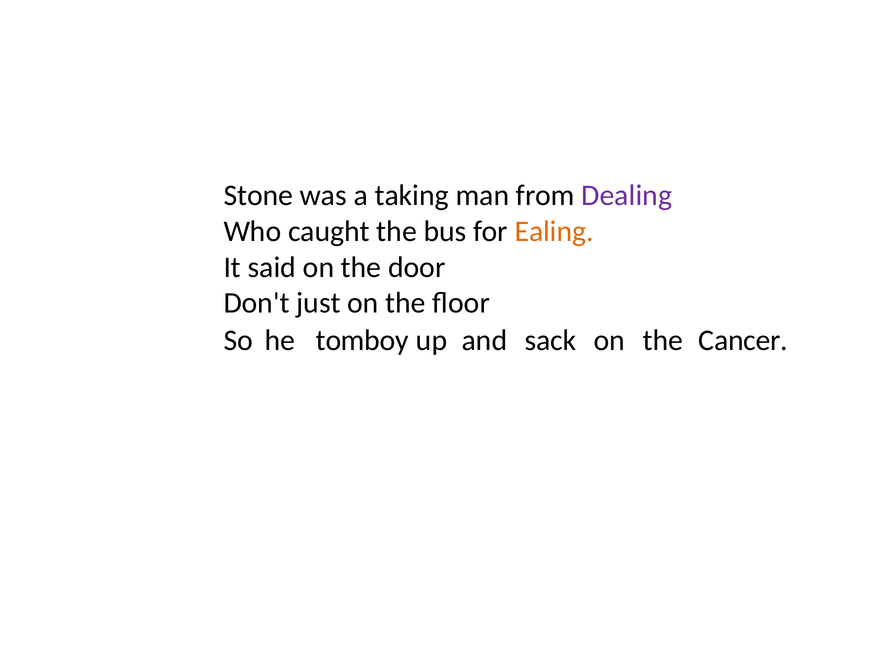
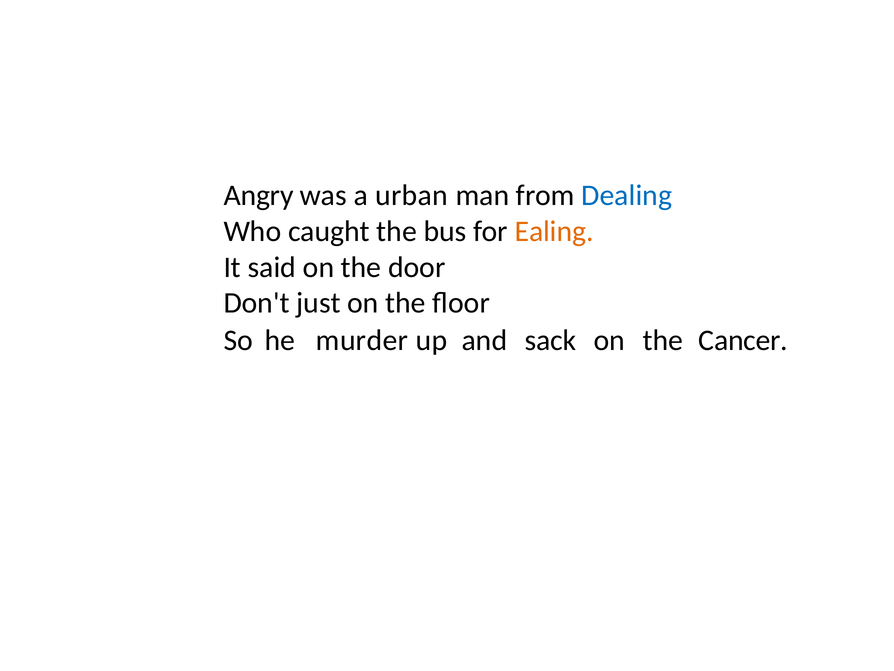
Stone: Stone -> Angry
taking: taking -> urban
Dealing colour: purple -> blue
tomboy: tomboy -> murder
